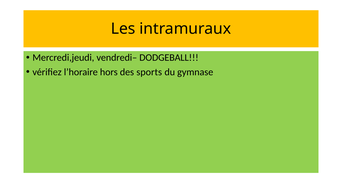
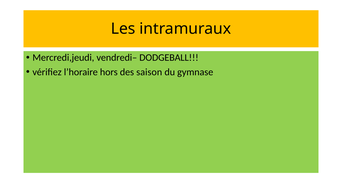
sports: sports -> saison
